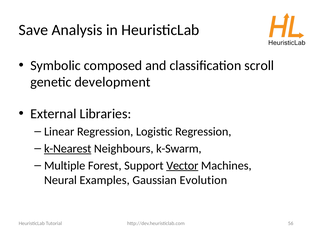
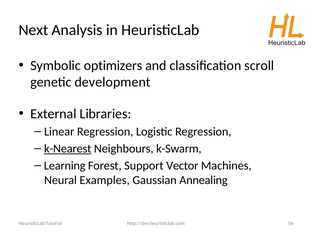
Save: Save -> Next
composed: composed -> optimizers
Multiple: Multiple -> Learning
Vector underline: present -> none
Evolution: Evolution -> Annealing
